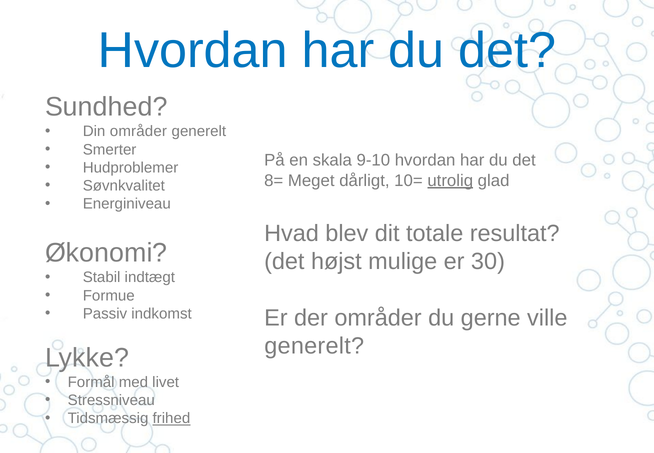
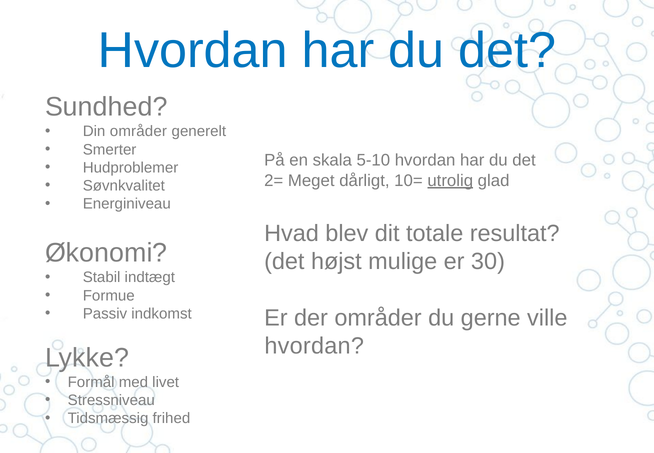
9-10: 9-10 -> 5-10
8=: 8= -> 2=
generelt at (314, 346): generelt -> hvordan
frihed underline: present -> none
